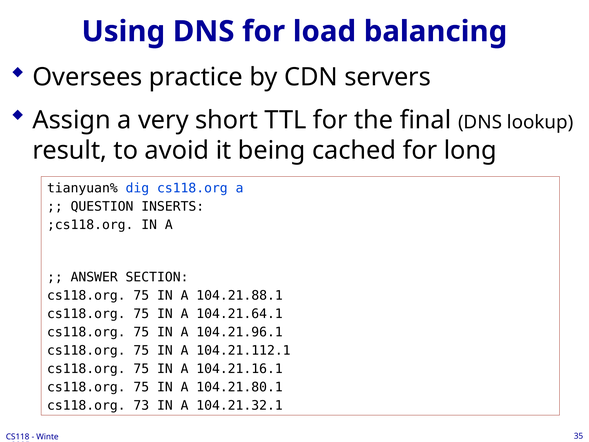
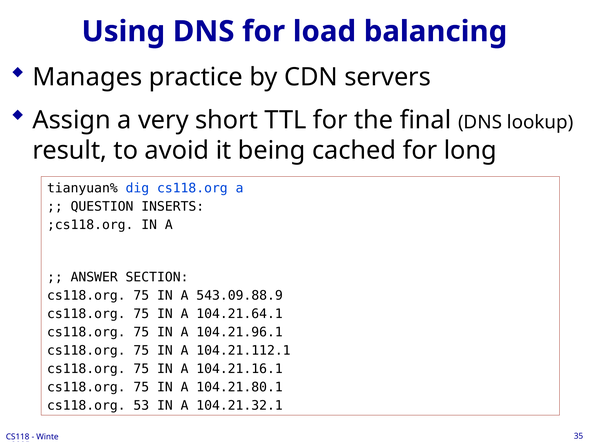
Oversees: Oversees -> Manages
104.21.88.1: 104.21.88.1 -> 543.09.88.9
73: 73 -> 53
